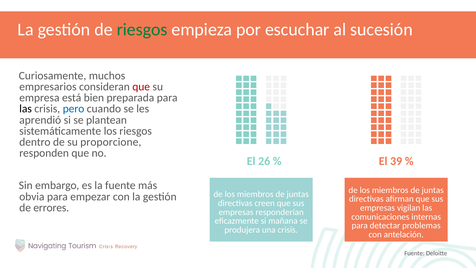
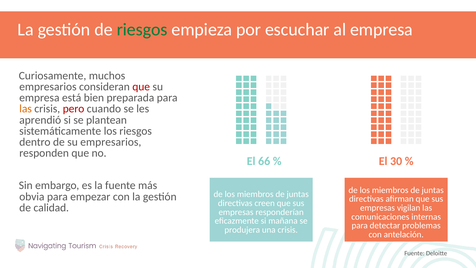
al sucesión: sucesión -> empresa
las at (26, 109) colour: black -> orange
pero colour: blue -> red
su proporcione: proporcione -> empresarios
26: 26 -> 66
39: 39 -> 30
errores: errores -> calidad
